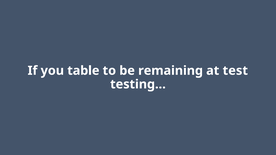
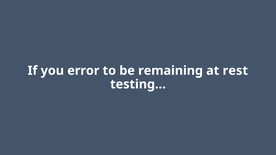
table: table -> error
test: test -> rest
